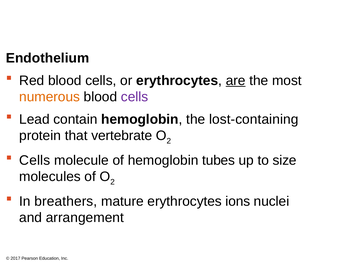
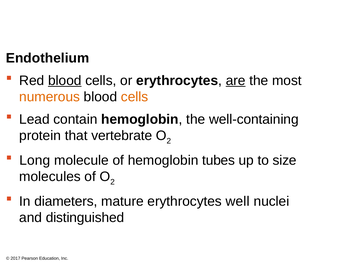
blood at (65, 80) underline: none -> present
cells at (135, 97) colour: purple -> orange
lost-containing: lost-containing -> well-containing
Cells at (35, 160): Cells -> Long
breathers: breathers -> diameters
ions: ions -> well
arrangement: arrangement -> distinguished
